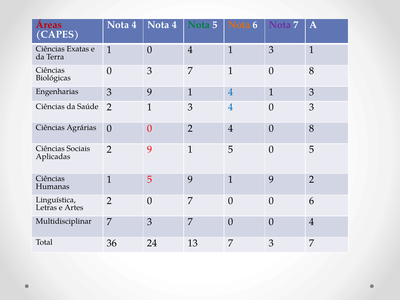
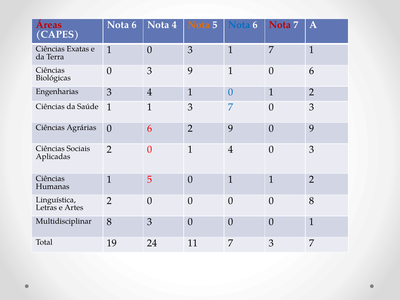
4 at (134, 25): 4 -> 6
Nota at (199, 25) colour: green -> orange
Nota at (239, 25) colour: orange -> blue
Nota at (280, 25) colour: purple -> red
1 0 4: 4 -> 3
3 at (271, 50): 3 -> 7
0 3 7: 7 -> 9
1 0 8: 8 -> 6
3 9: 9 -> 4
4 at (230, 92): 4 -> 0
3 at (312, 92): 3 -> 2
Saúde 2: 2 -> 1
1 3 4: 4 -> 7
Agrárias 0 0: 0 -> 6
2 4: 4 -> 9
8 at (312, 128): 8 -> 9
9 at (150, 150): 9 -> 0
5 at (230, 150): 5 -> 4
5 at (312, 150): 5 -> 3
5 9: 9 -> 0
9 at (271, 179): 9 -> 1
2 0 7: 7 -> 0
0 6: 6 -> 8
Multidisciplinar 7: 7 -> 8
7 at (190, 222): 7 -> 0
0 0 4: 4 -> 1
36: 36 -> 19
13: 13 -> 11
